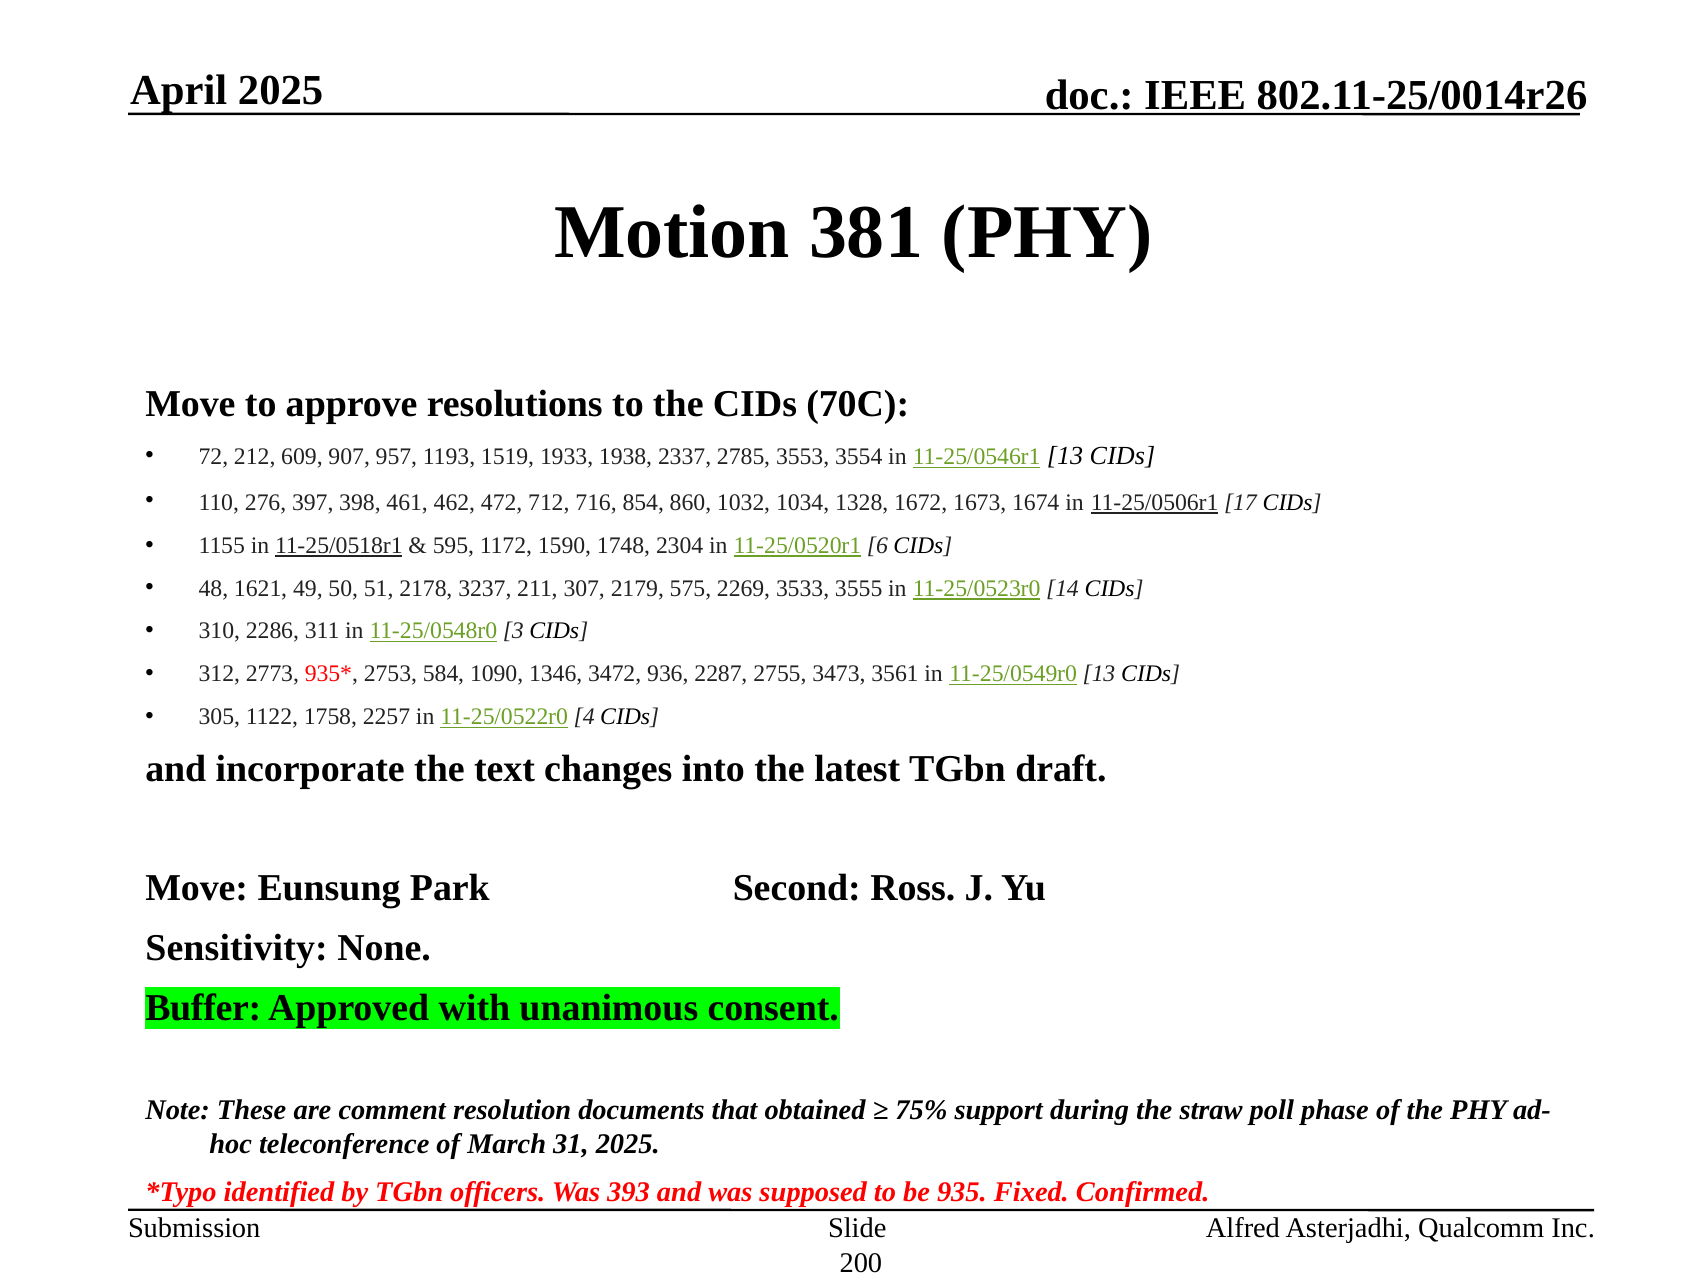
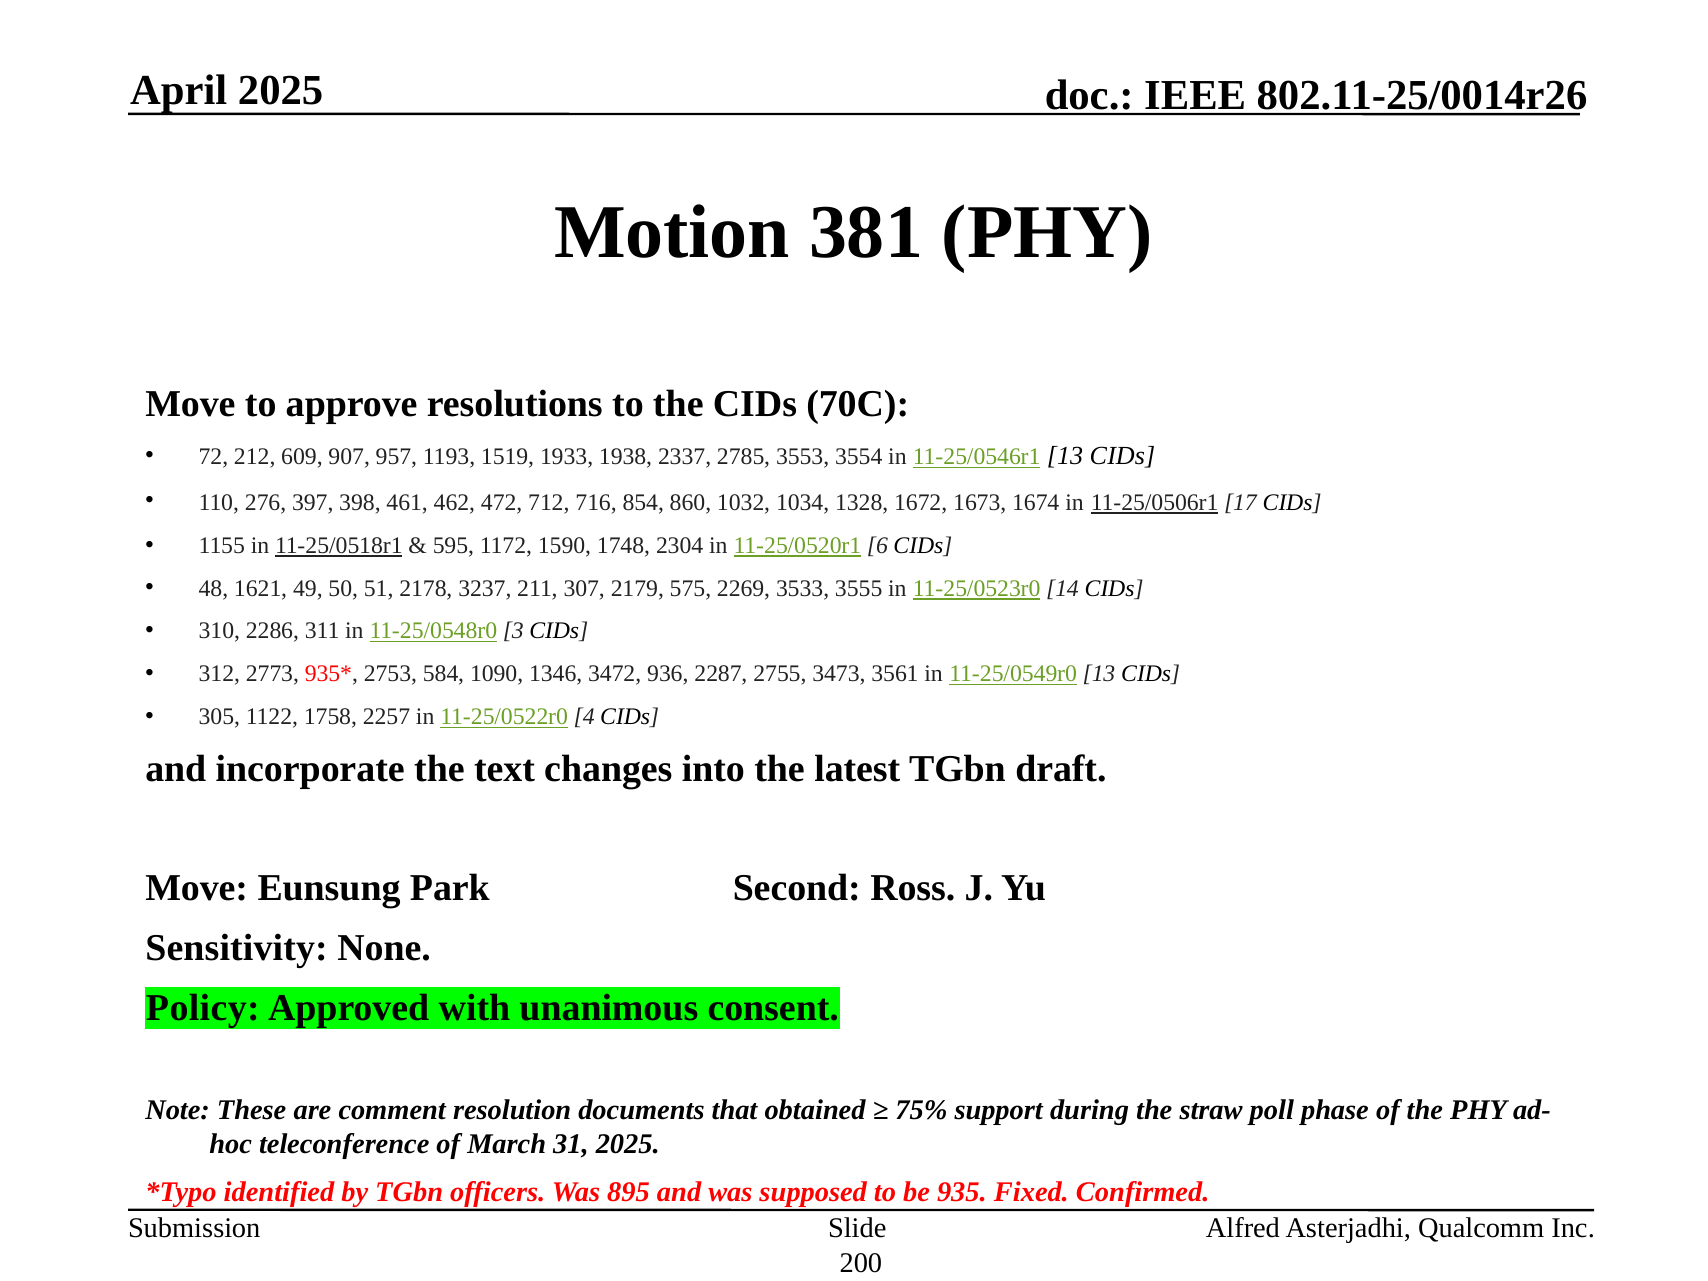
Buffer: Buffer -> Policy
393: 393 -> 895
